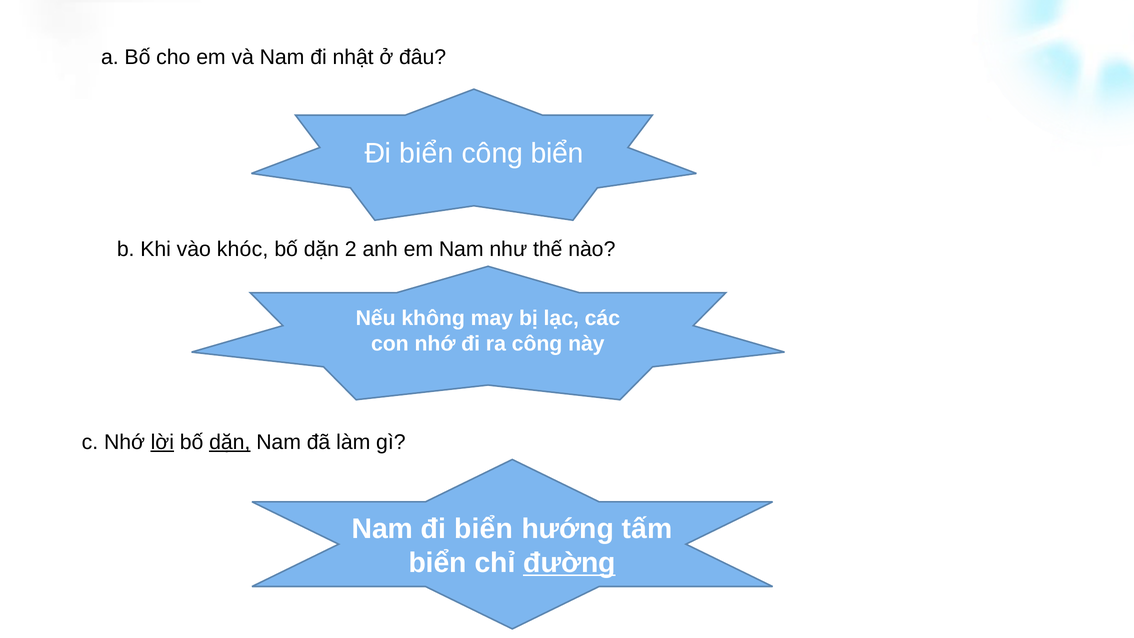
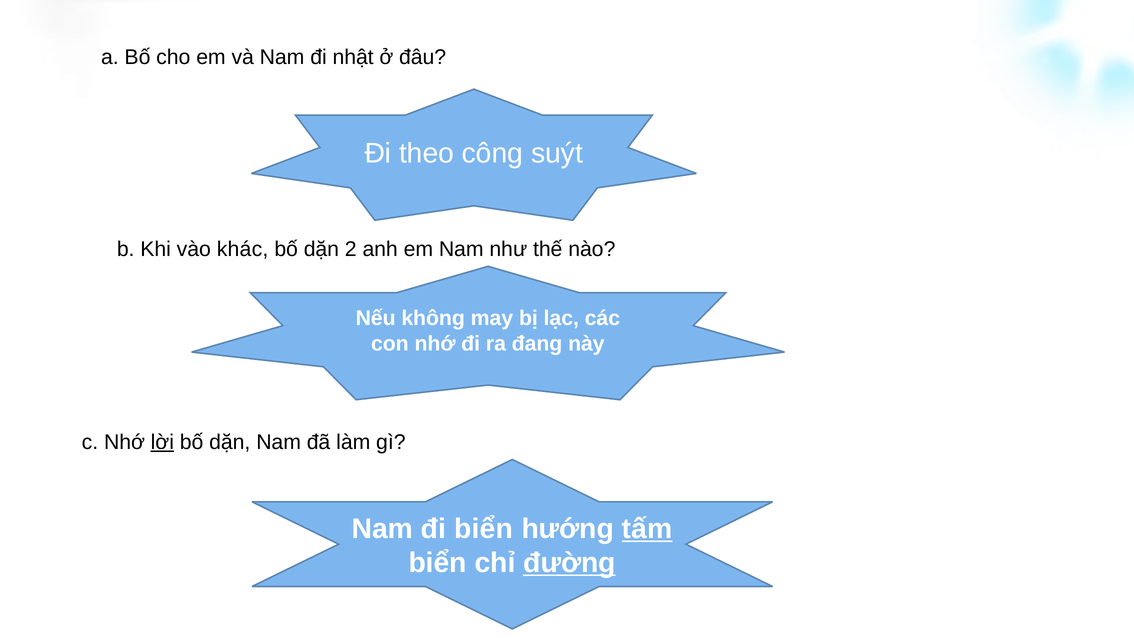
biển at (426, 153): biển -> theo
công biển: biển -> suýt
khóc: khóc -> khác
ra công: công -> đang
dặn at (230, 442) underline: present -> none
tấm underline: none -> present
